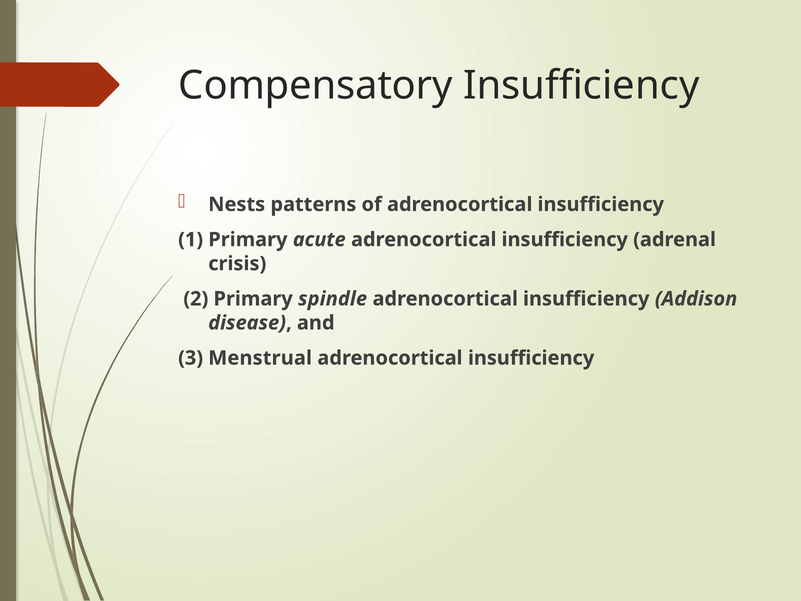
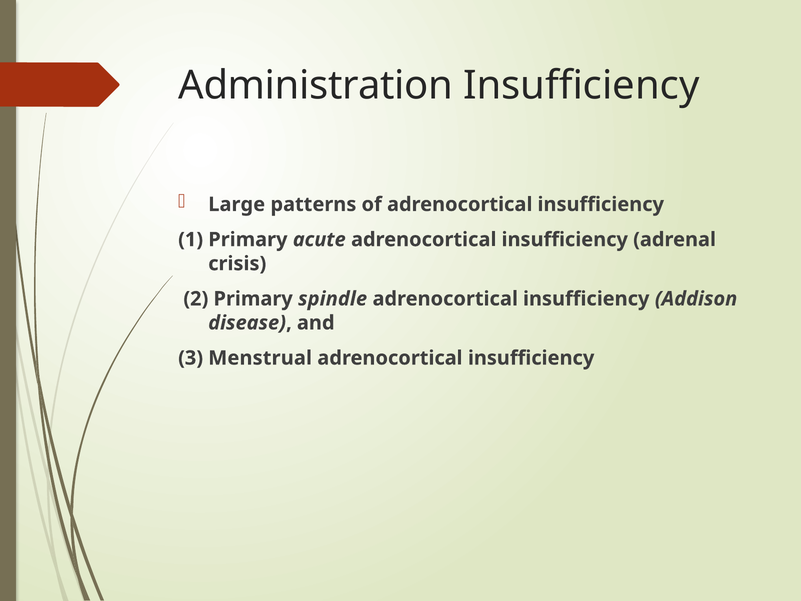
Compensatory: Compensatory -> Administration
Nests: Nests -> Large
